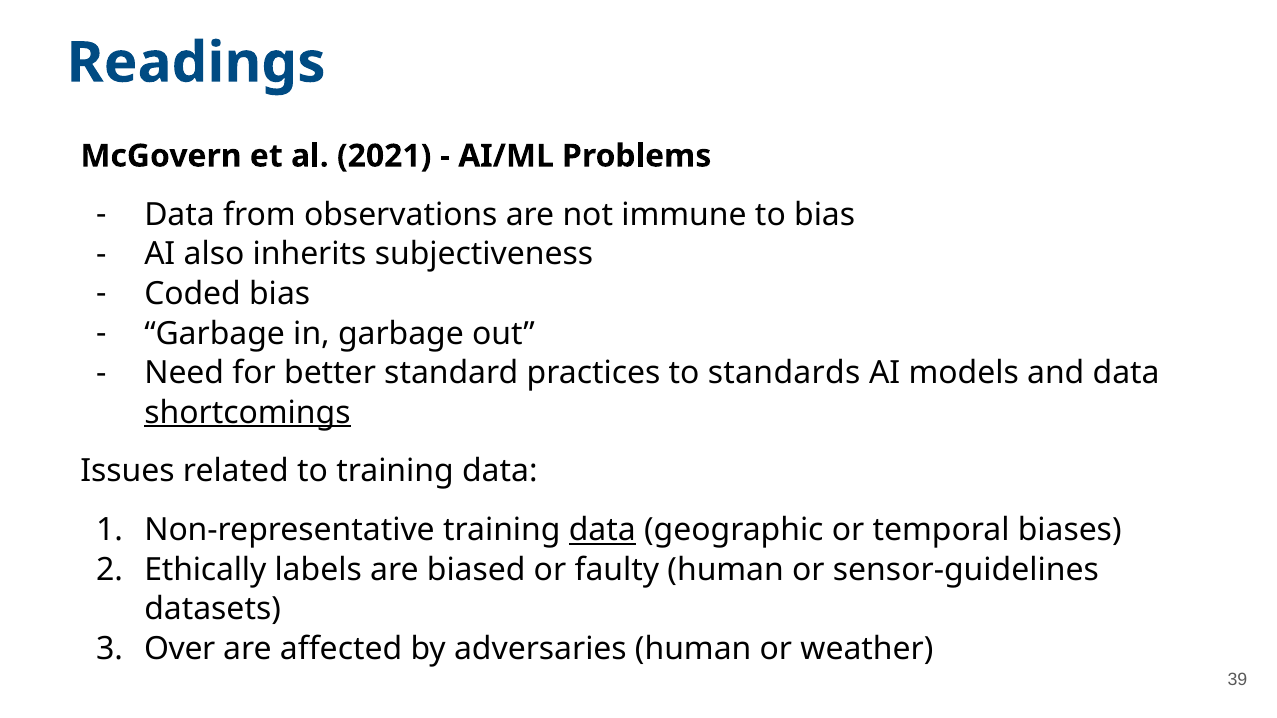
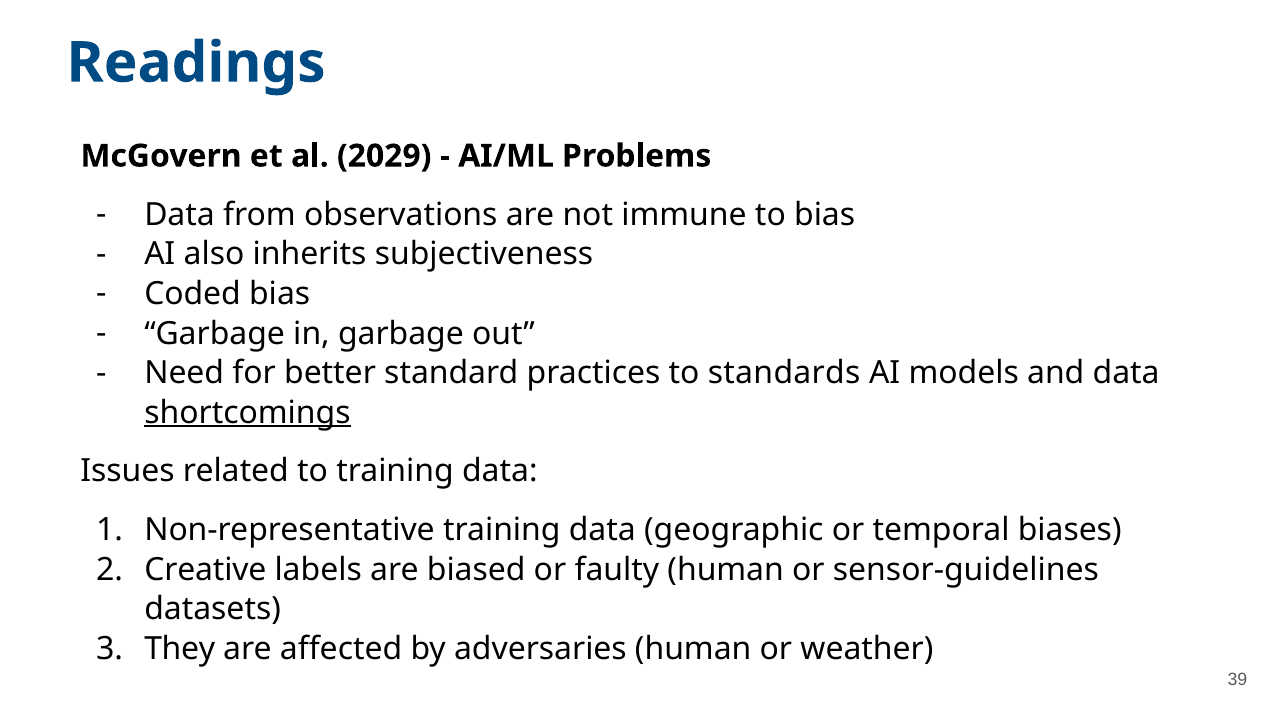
2021: 2021 -> 2029
data at (602, 530) underline: present -> none
Ethically: Ethically -> Creative
Over: Over -> They
